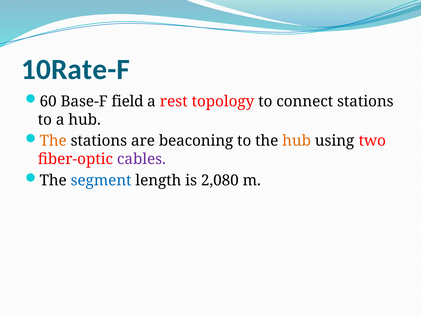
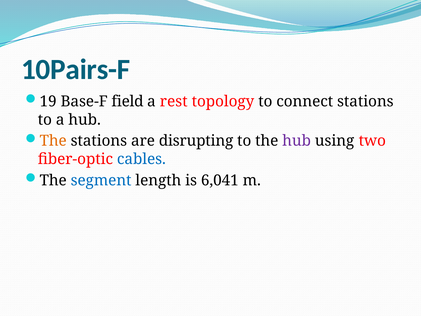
10Rate-F: 10Rate-F -> 10Pairs-F
60: 60 -> 19
beaconing: beaconing -> disrupting
hub at (297, 141) colour: orange -> purple
cables colour: purple -> blue
2,080: 2,080 -> 6,041
